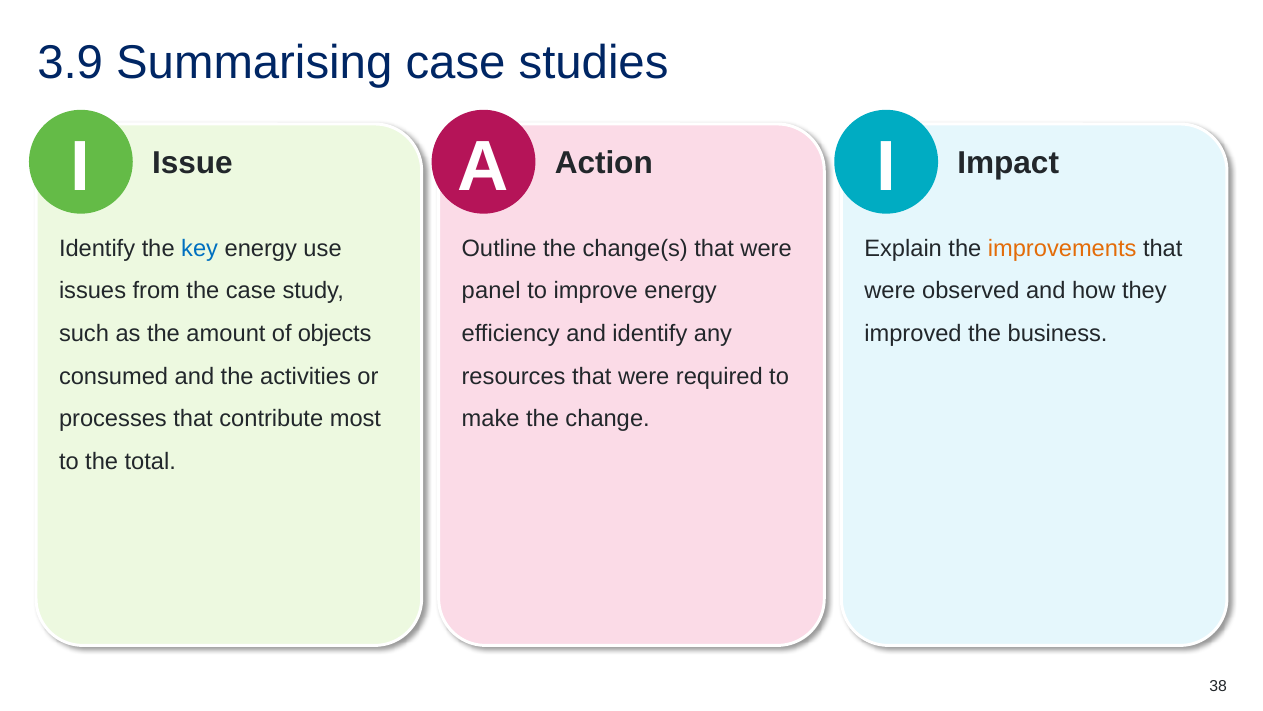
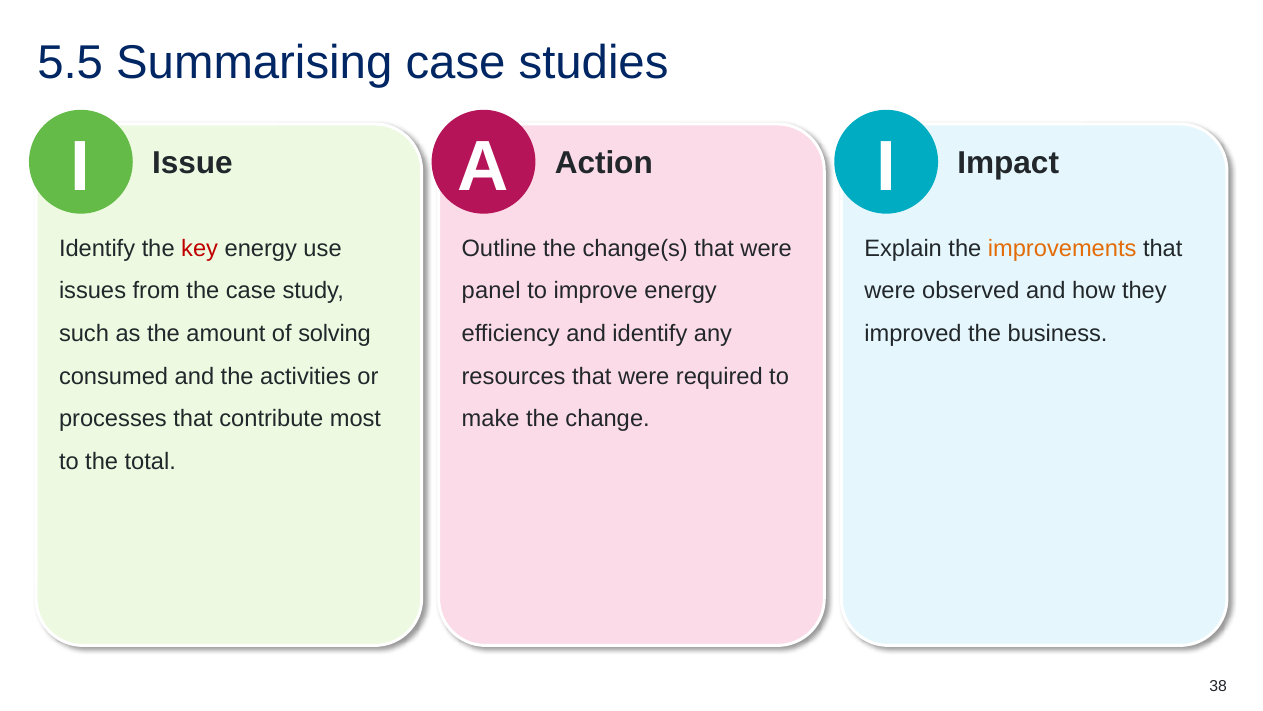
3.9: 3.9 -> 5.5
key colour: blue -> red
objects: objects -> solving
